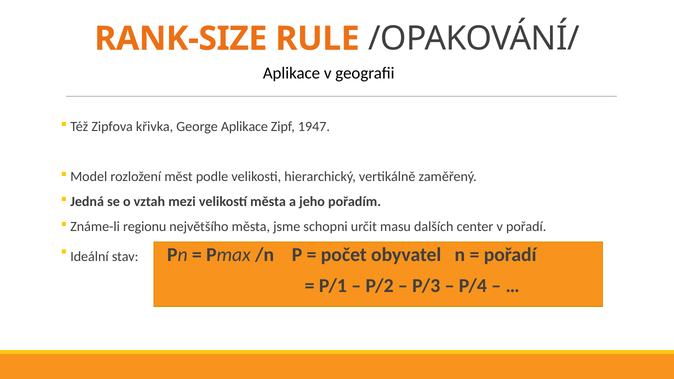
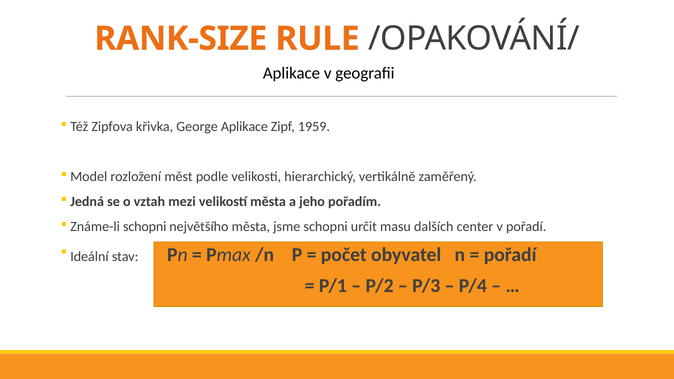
1947: 1947 -> 1959
Známe-li regionu: regionu -> schopni
